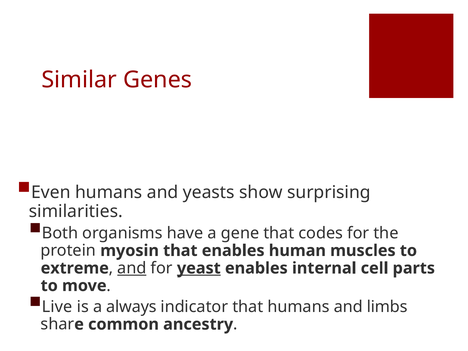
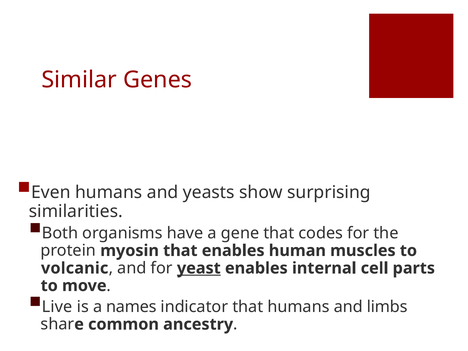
extreme: extreme -> volcanic
and at (132, 268) underline: present -> none
always: always -> names
